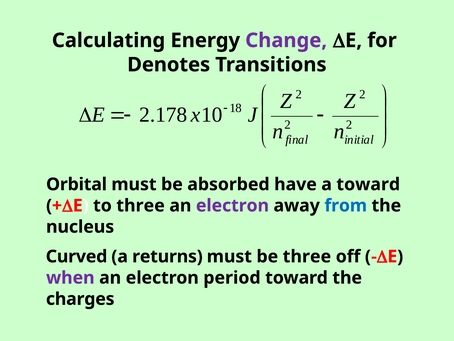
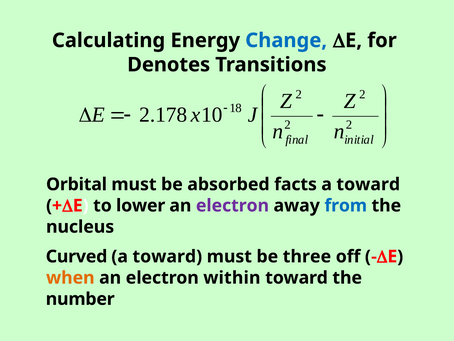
Change colour: purple -> blue
have: have -> facts
to three: three -> lower
returns at (167, 256): returns -> toward
when colour: purple -> orange
period: period -> within
charges: charges -> number
